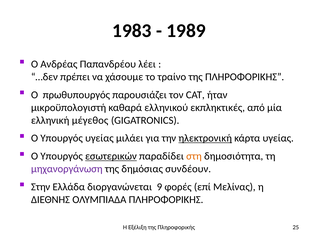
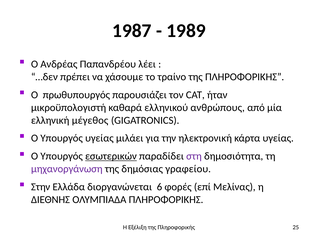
1983: 1983 -> 1987
εκπληκτικές: εκπληκτικές -> ανθρώπους
ηλεκτρονική underline: present -> none
στη colour: orange -> purple
συνδέουν: συνδέουν -> γραφείου
9: 9 -> 6
